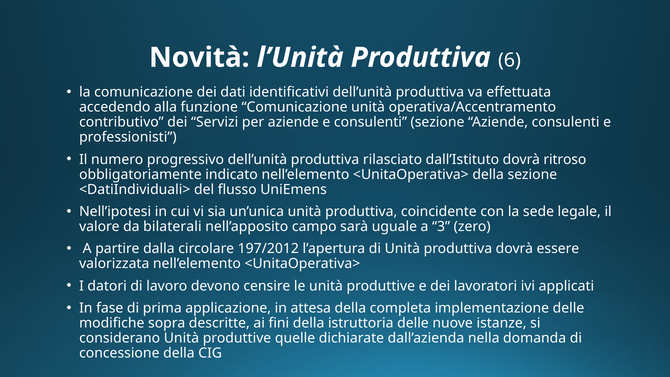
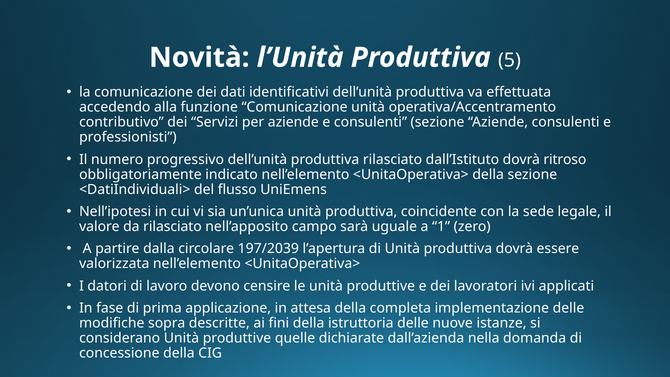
6: 6 -> 5
da bilaterali: bilaterali -> rilasciato
3: 3 -> 1
197/2012: 197/2012 -> 197/2039
